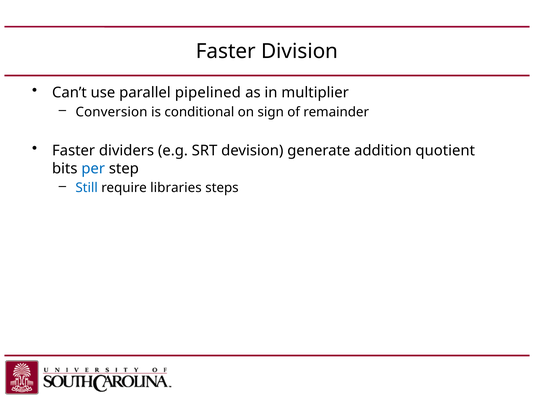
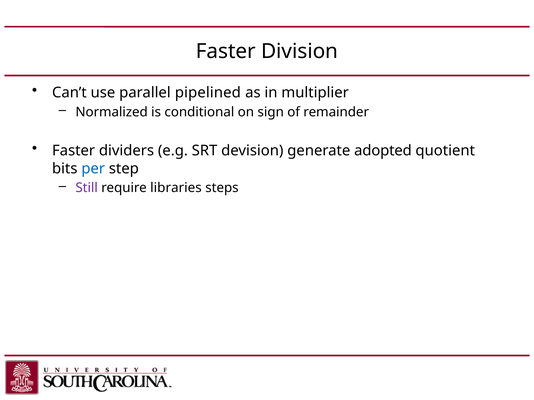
Conversion: Conversion -> Normalized
addition: addition -> adopted
Still colour: blue -> purple
